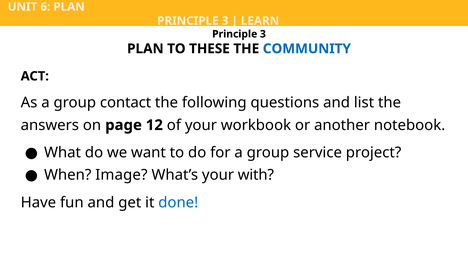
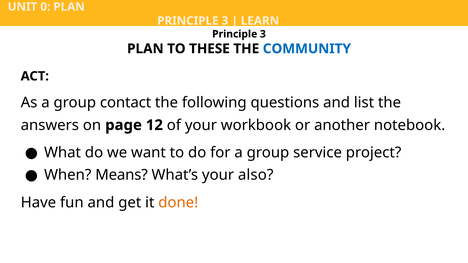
6: 6 -> 0
Image: Image -> Means
with: with -> also
done colour: blue -> orange
